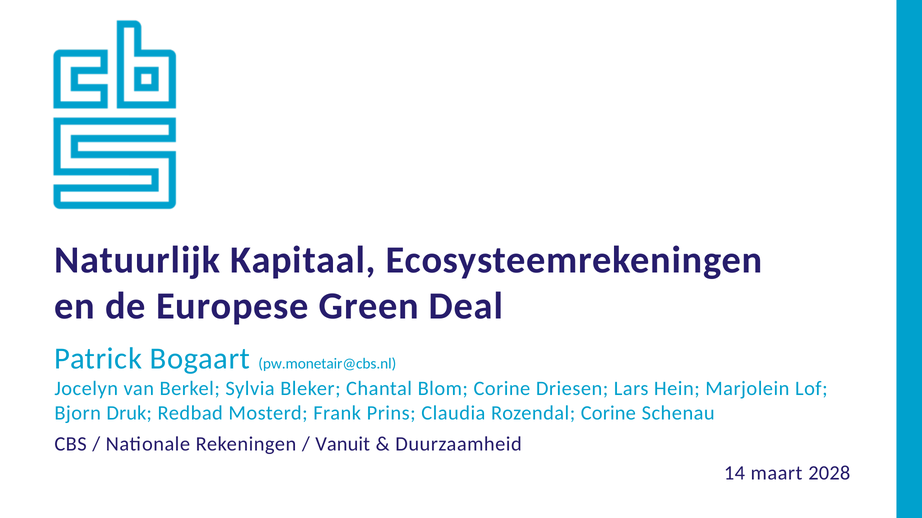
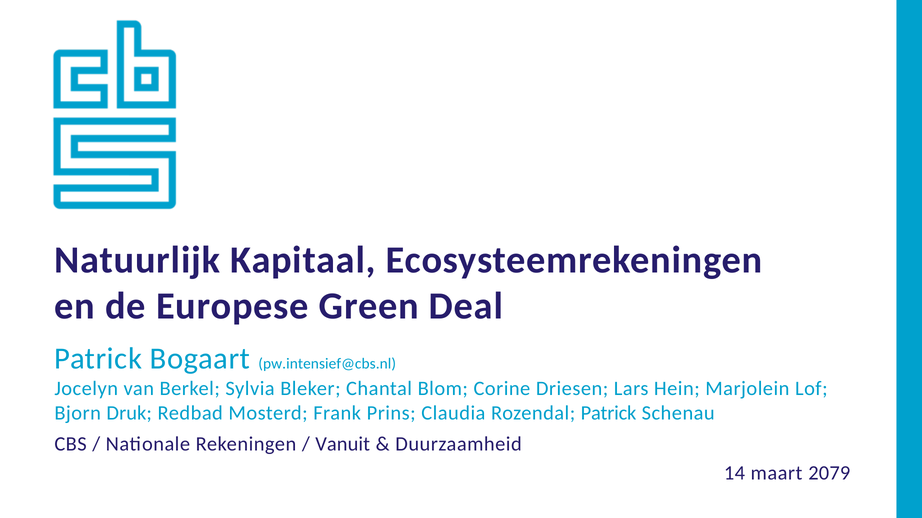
pw.monetair@cbs.nl: pw.monetair@cbs.nl -> pw.intensief@cbs.nl
Rozendal Corine: Corine -> Patrick
2028: 2028 -> 2079
